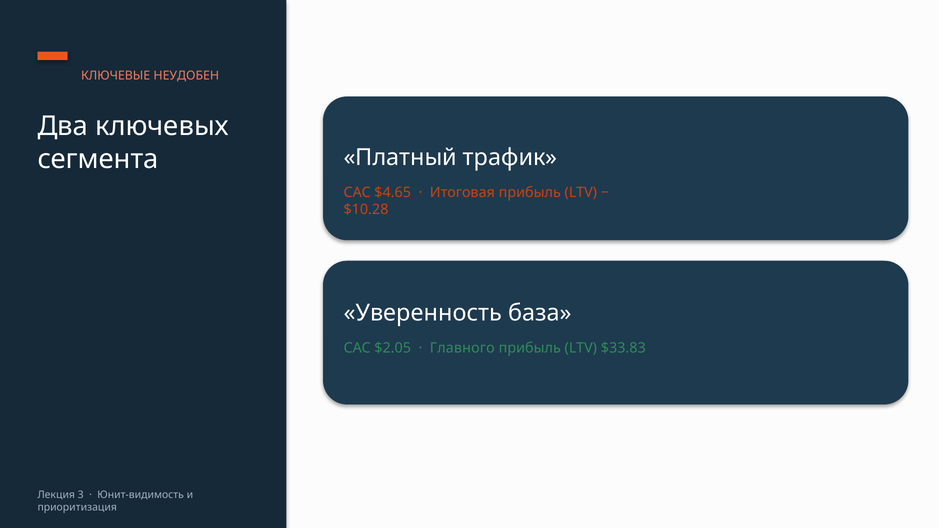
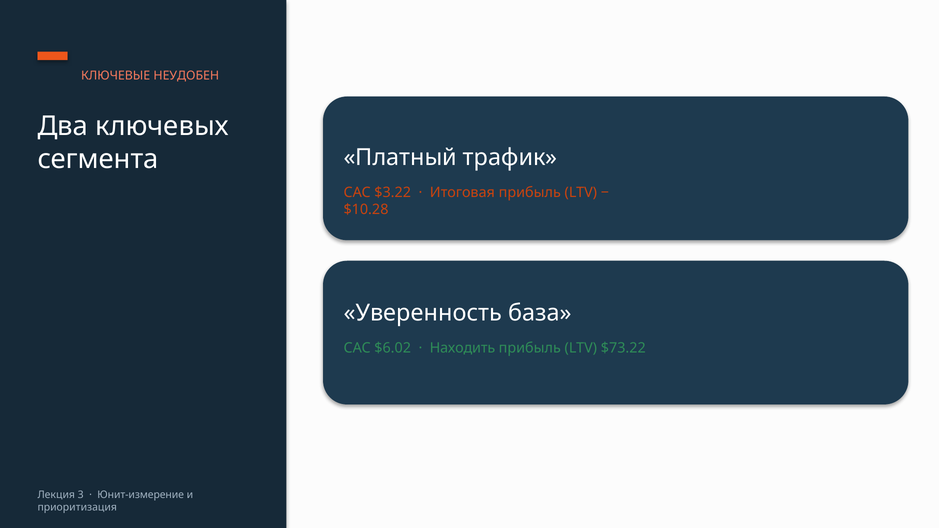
$4.65: $4.65 -> $3.22
$2.05: $2.05 -> $6.02
Главного: Главного -> Находить
$33.83: $33.83 -> $73.22
Юнит-видимость: Юнит-видимость -> Юнит-измерение
